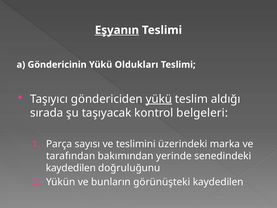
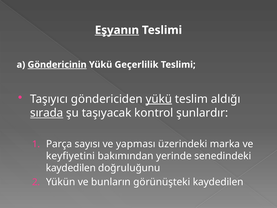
Göndericinin underline: none -> present
Oldukları: Oldukları -> Geçerlilik
sırada underline: none -> present
belgeleri: belgeleri -> şunlardır
teslimini: teslimini -> yapması
tarafından: tarafından -> keyfiyetini
